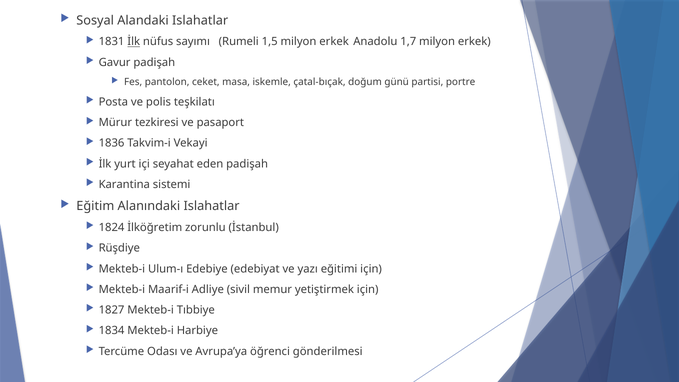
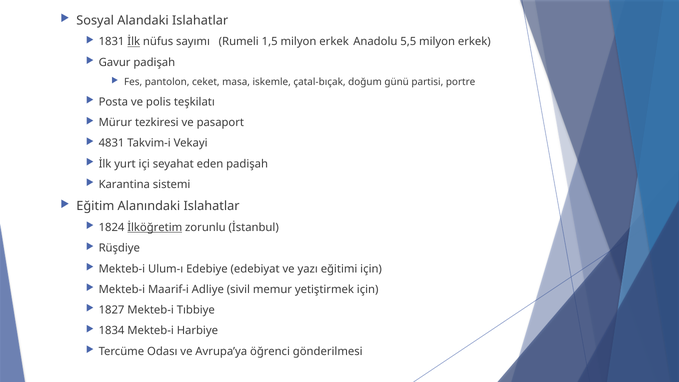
1,7: 1,7 -> 5,5
1836: 1836 -> 4831
İlköğretim underline: none -> present
